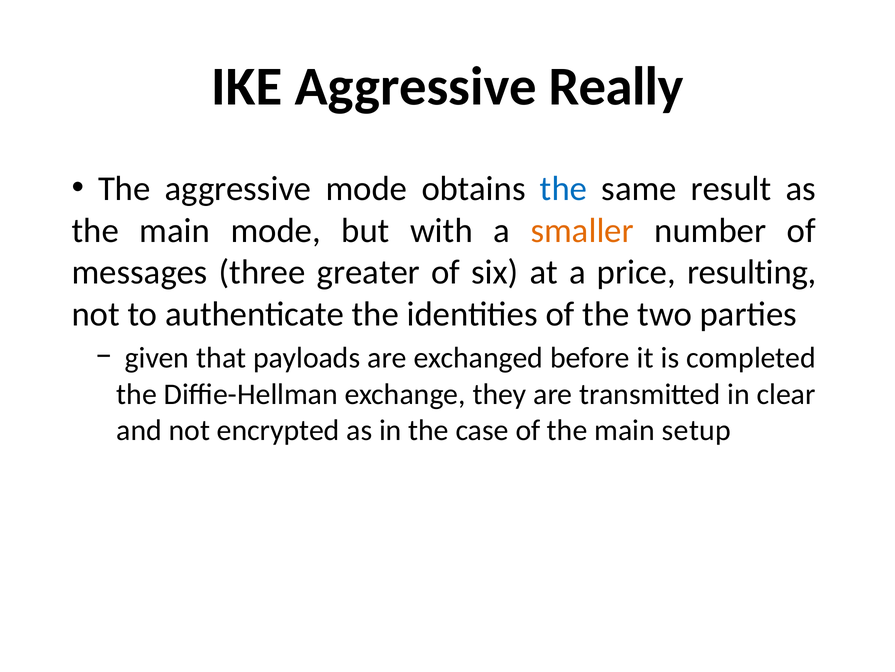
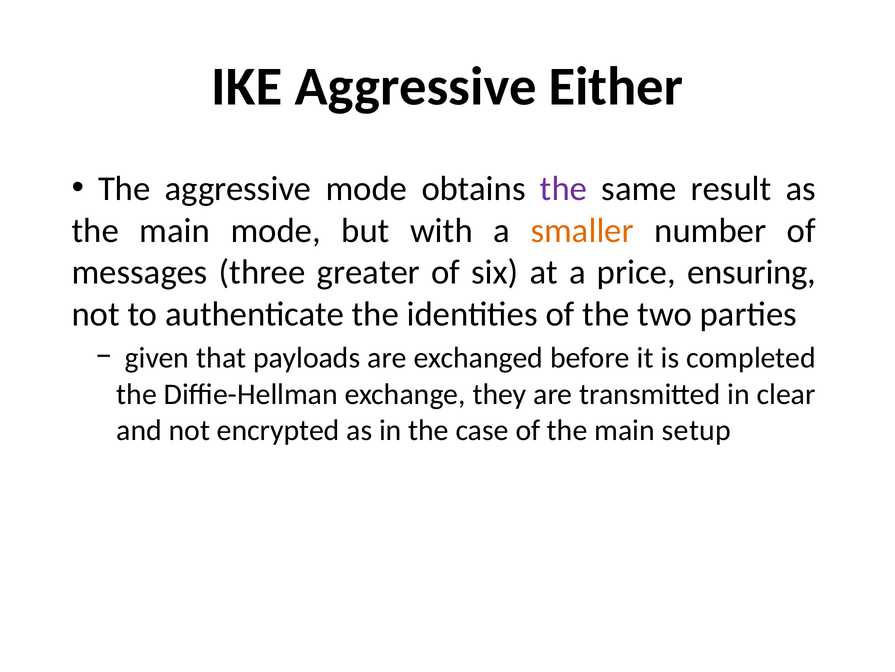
Really: Really -> Either
the at (563, 189) colour: blue -> purple
resulting: resulting -> ensuring
